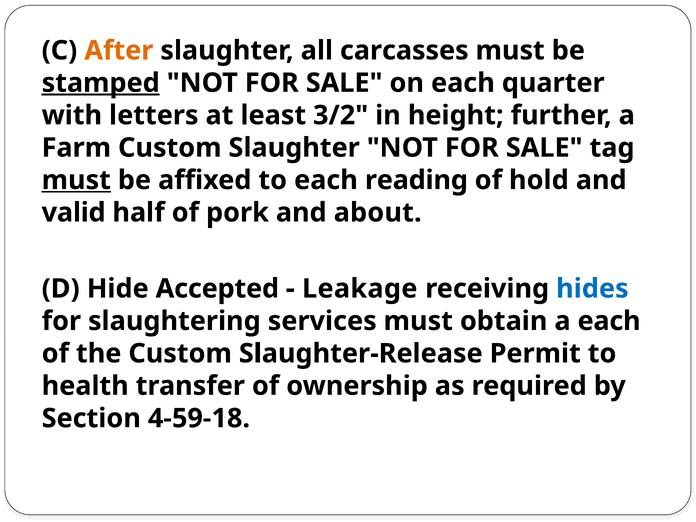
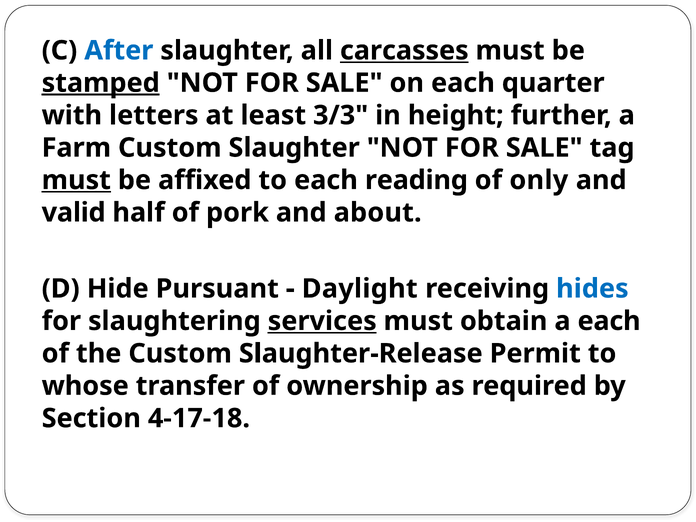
After colour: orange -> blue
carcasses underline: none -> present
3/2: 3/2 -> 3/3
hold: hold -> only
Accepted: Accepted -> Pursuant
Leakage: Leakage -> Daylight
services underline: none -> present
health: health -> whose
4-59-18: 4-59-18 -> 4-17-18
